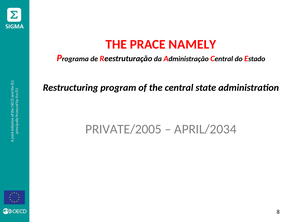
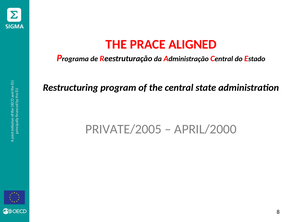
NAMELY: NAMELY -> ALIGNED
APRIL/2034: APRIL/2034 -> APRIL/2000
